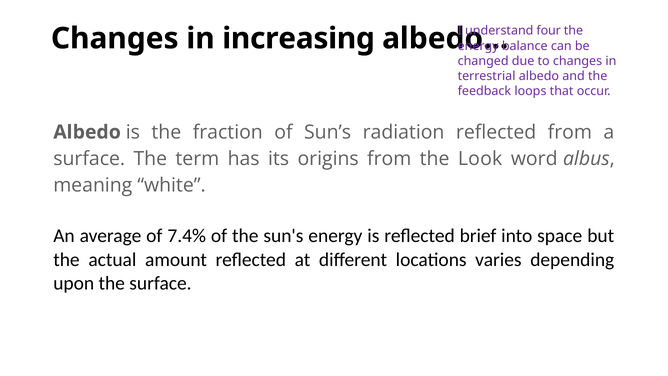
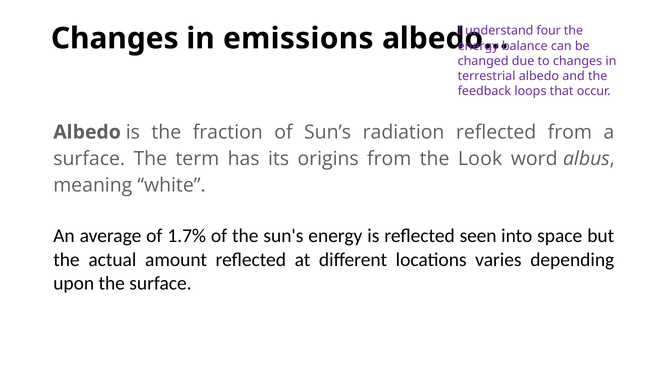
increasing: increasing -> emissions
7.4%: 7.4% -> 1.7%
brief: brief -> seen
